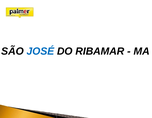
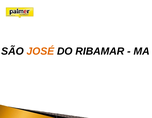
JOSÉ colour: blue -> orange
